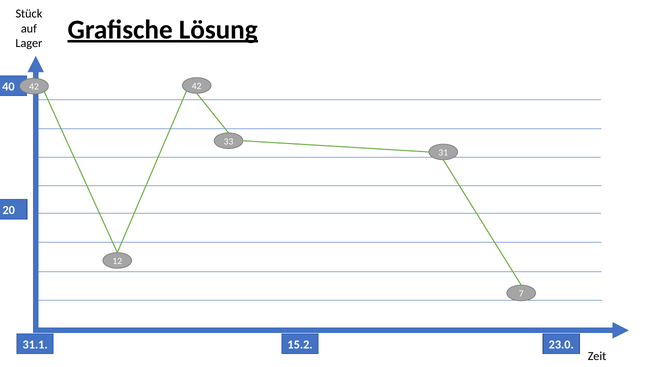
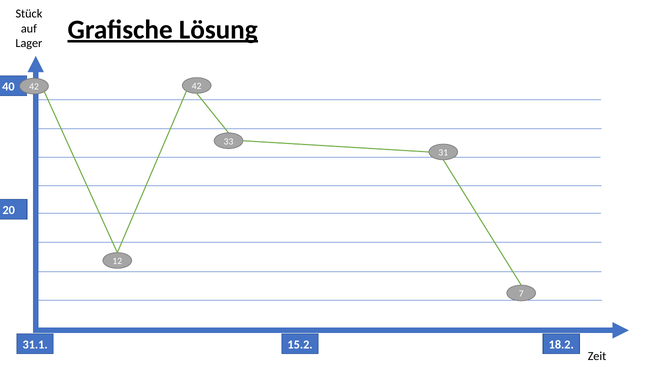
23.0: 23.0 -> 18.2
